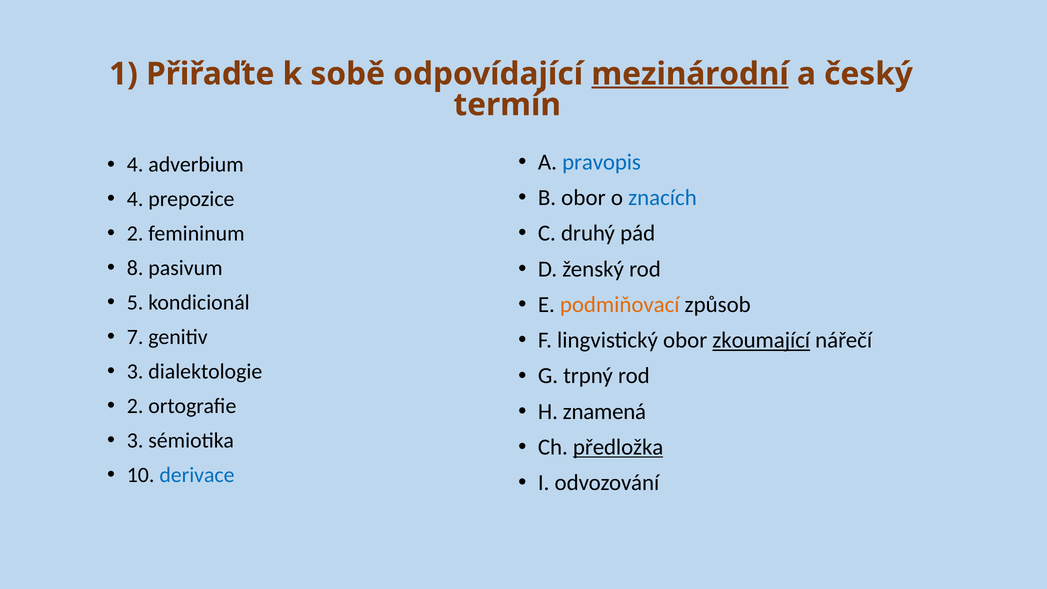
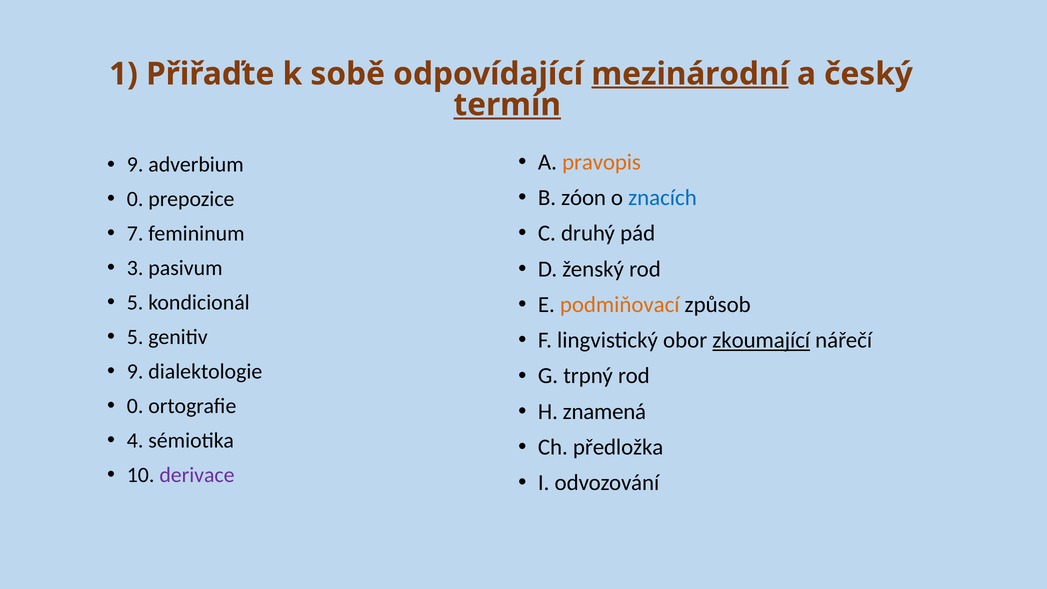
termín underline: none -> present
pravopis colour: blue -> orange
4 at (135, 165): 4 -> 9
B obor: obor -> zóon
4 at (135, 199): 4 -> 0
2 at (135, 234): 2 -> 7
8: 8 -> 3
7 at (135, 337): 7 -> 5
3 at (135, 372): 3 -> 9
2 at (135, 406): 2 -> 0
3 at (135, 440): 3 -> 4
předložka underline: present -> none
derivace colour: blue -> purple
